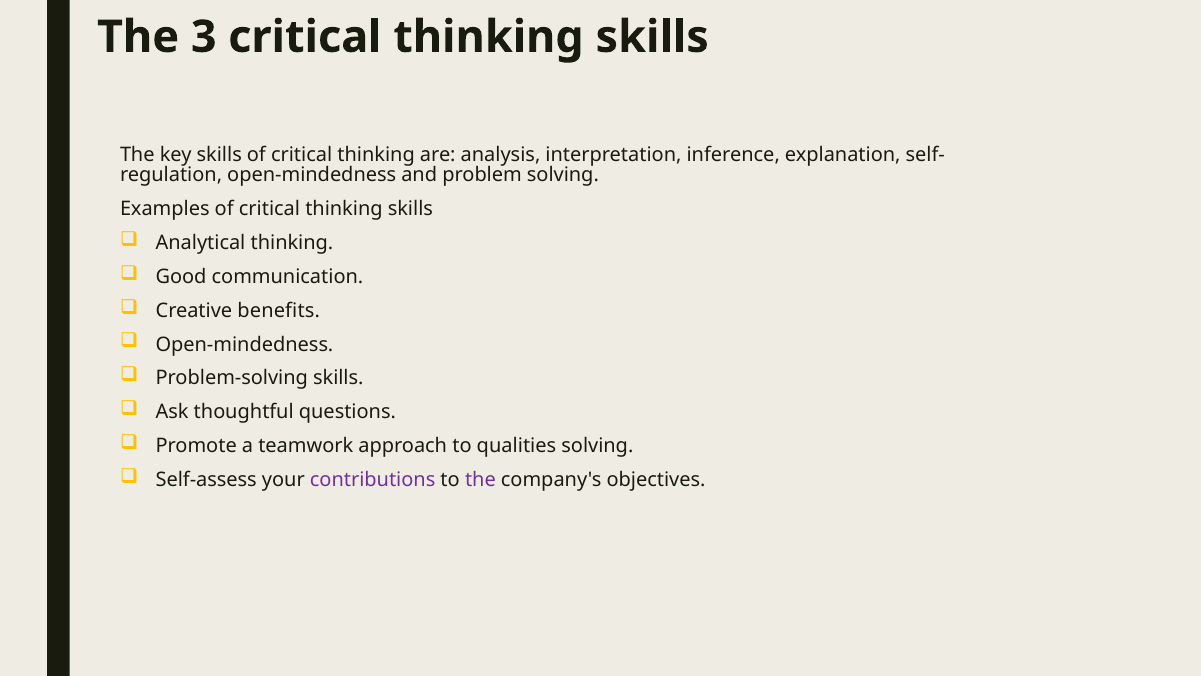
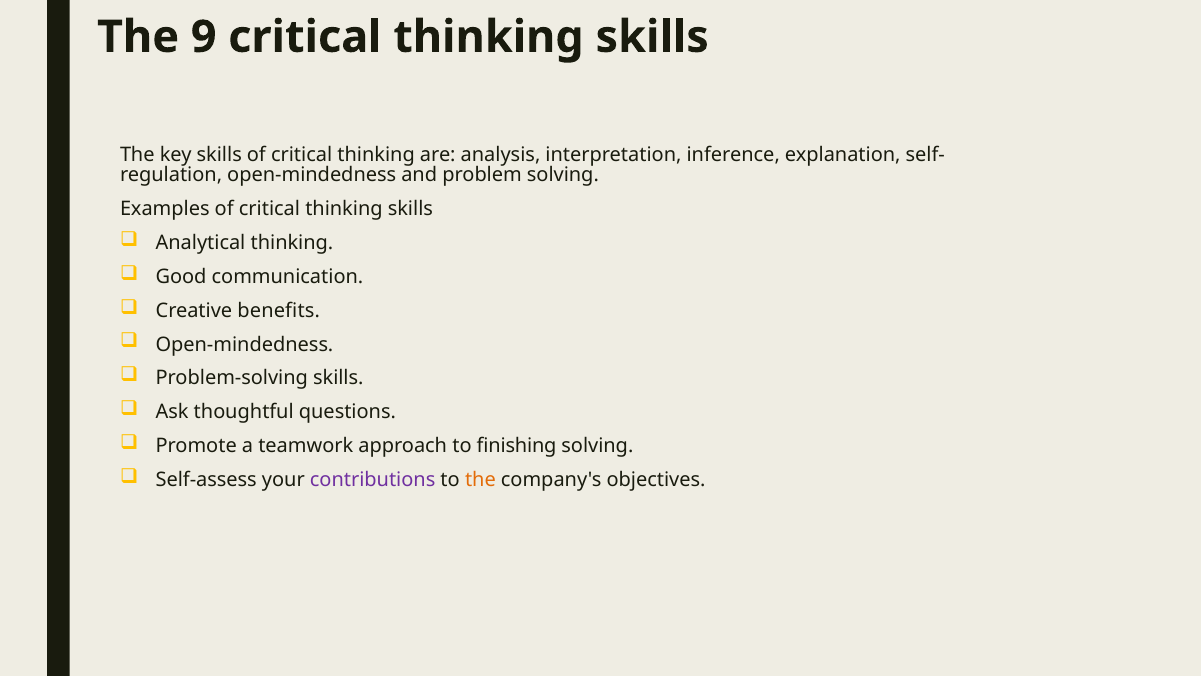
3: 3 -> 9
qualities: qualities -> finishing
the at (480, 479) colour: purple -> orange
